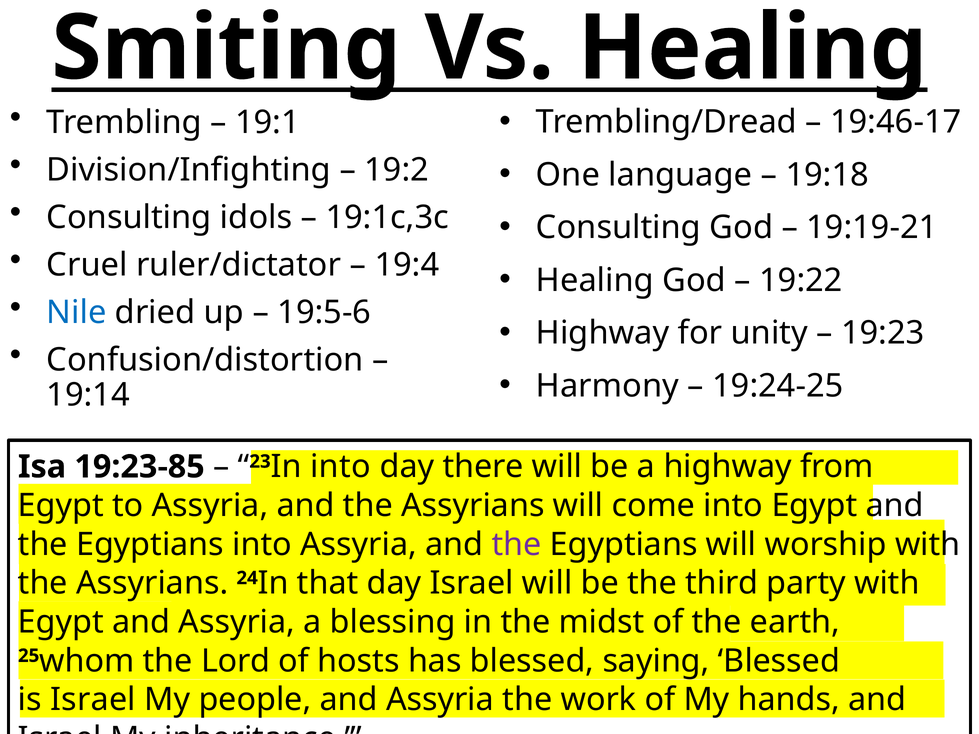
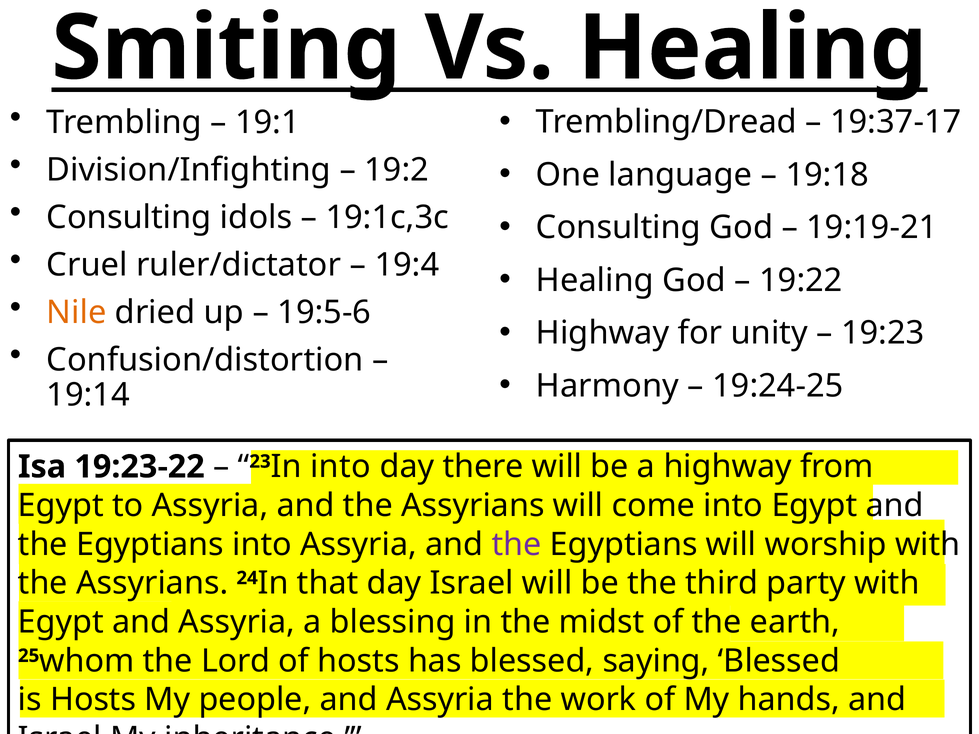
19:46-17: 19:46-17 -> 19:37-17
Nile colour: blue -> orange
19:23-85: 19:23-85 -> 19:23-22
is Israel: Israel -> Hosts
